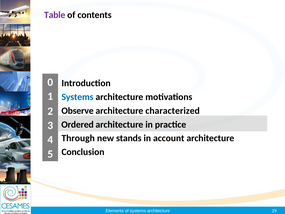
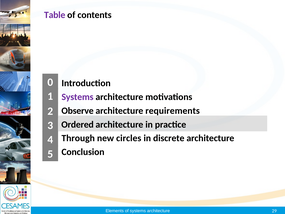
Systems at (77, 97) colour: blue -> purple
characterized: characterized -> requirements
stands: stands -> circles
account: account -> discrete
